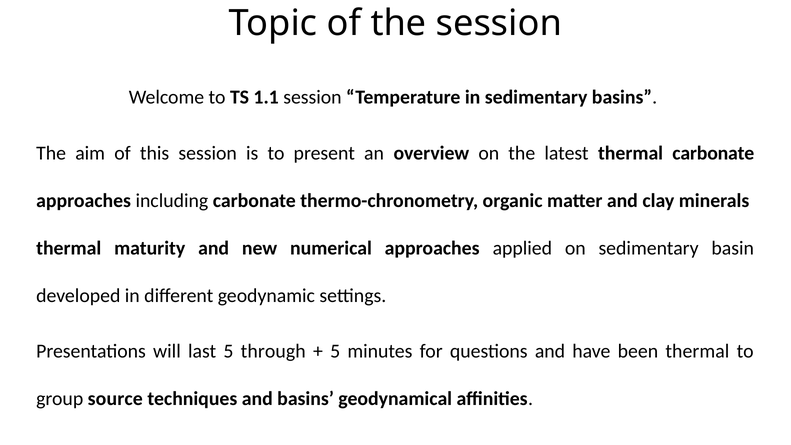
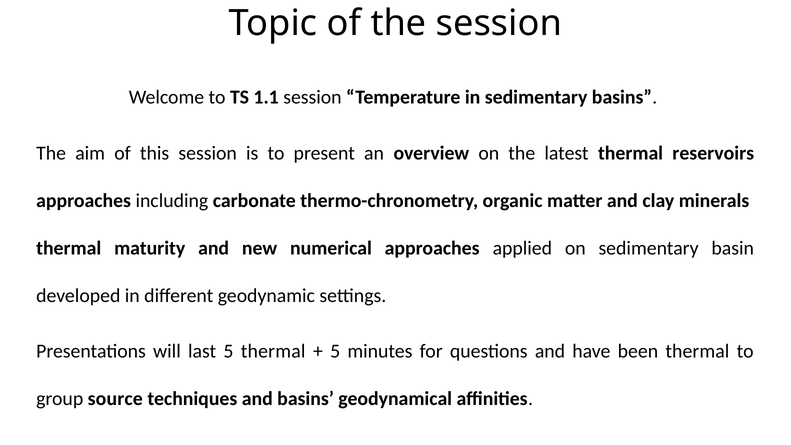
thermal carbonate: carbonate -> reservoirs
5 through: through -> thermal
